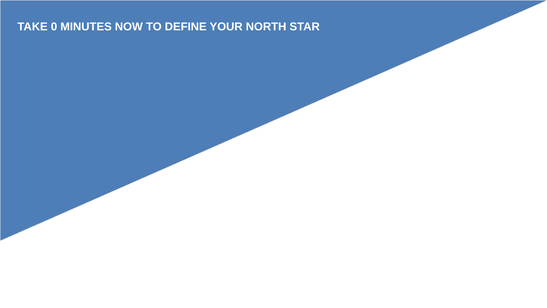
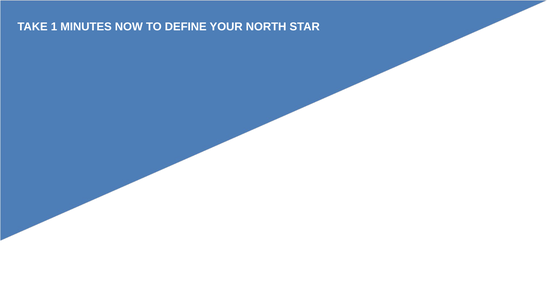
0: 0 -> 1
